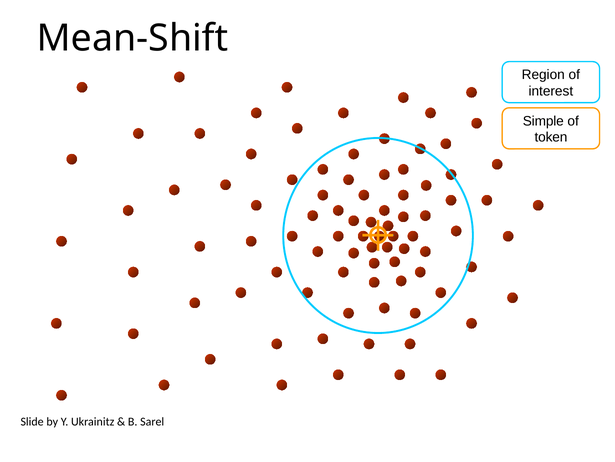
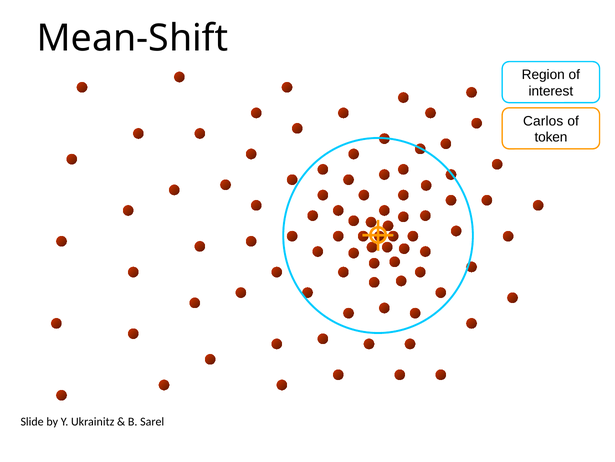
Simple: Simple -> Carlos
